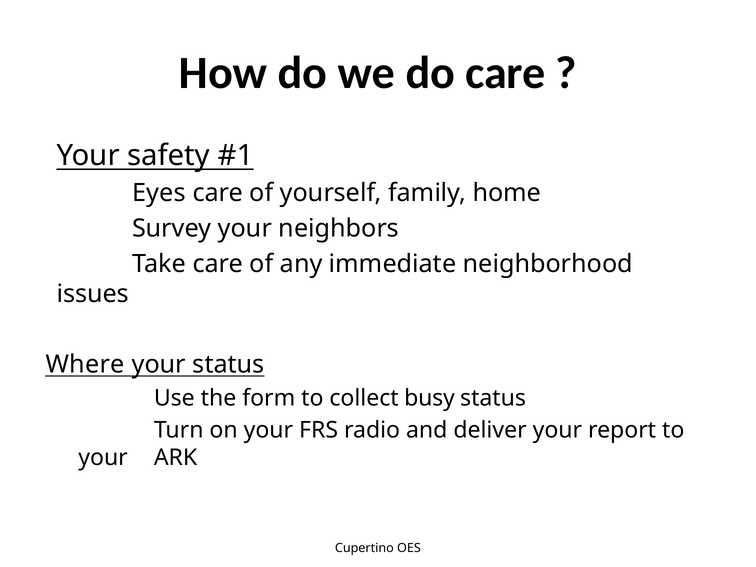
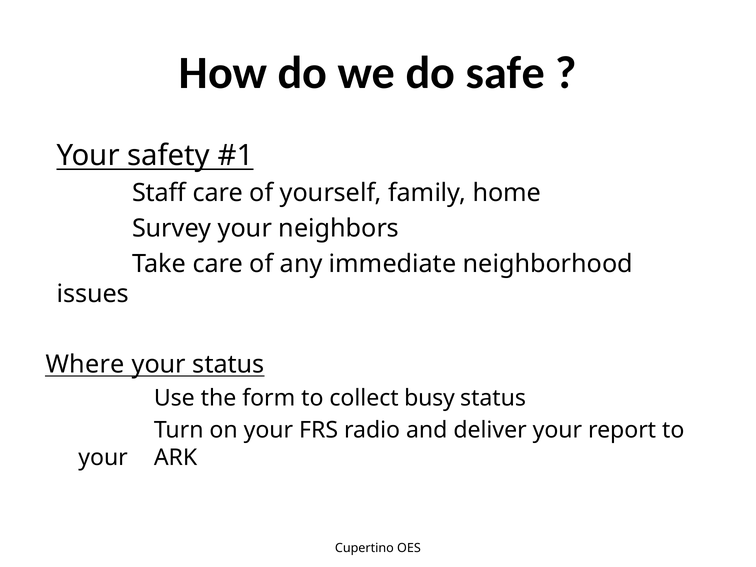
do care: care -> safe
Eyes: Eyes -> Staff
